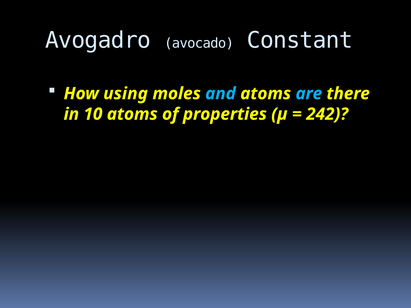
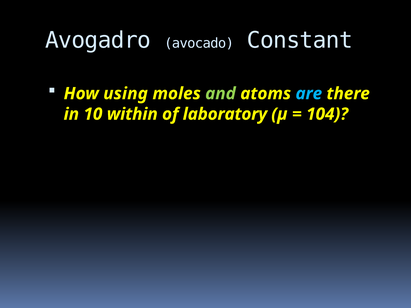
and colour: light blue -> light green
10 atoms: atoms -> within
properties: properties -> laboratory
242: 242 -> 104
